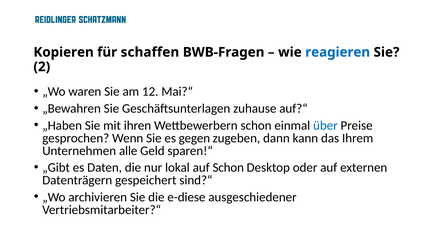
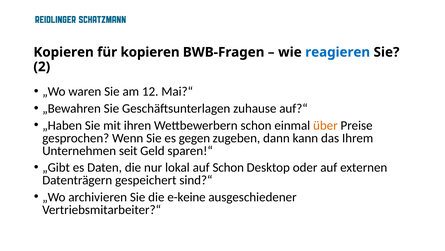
für schaffen: schaffen -> kopieren
über colour: blue -> orange
alle: alle -> seit
e-diese: e-diese -> e-keine
